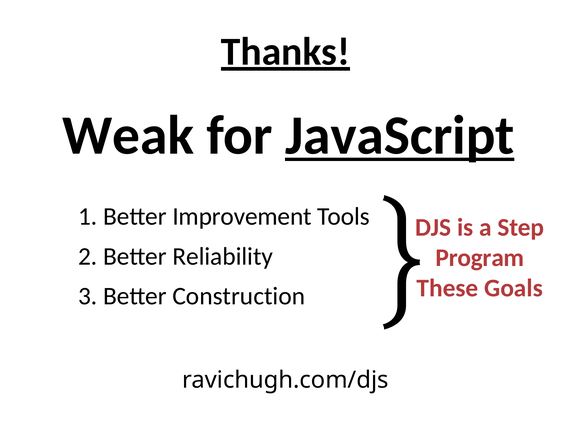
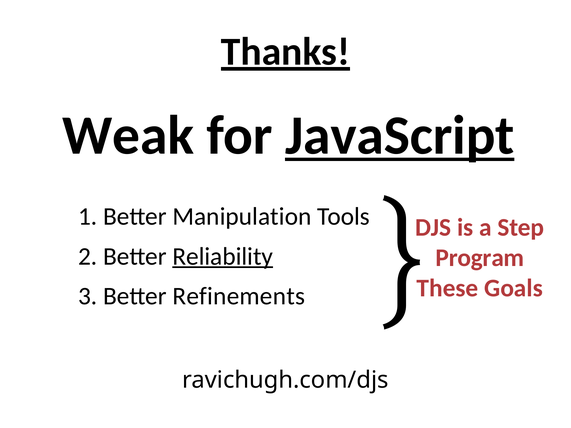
Improvement: Improvement -> Manipulation
Reliability underline: none -> present
Construction: Construction -> Refinements
